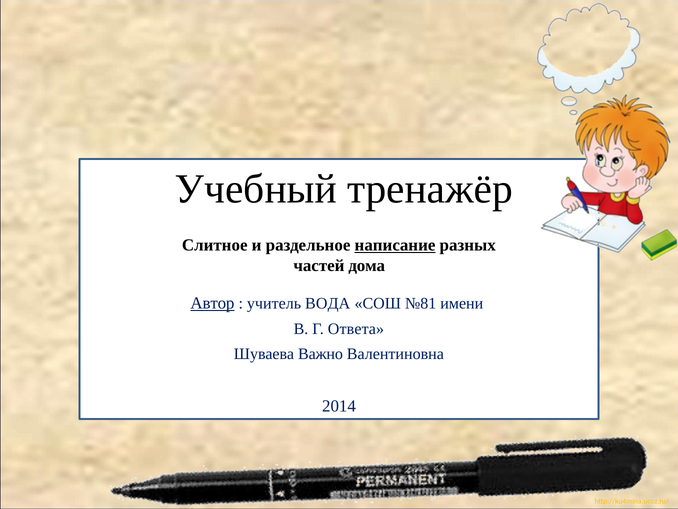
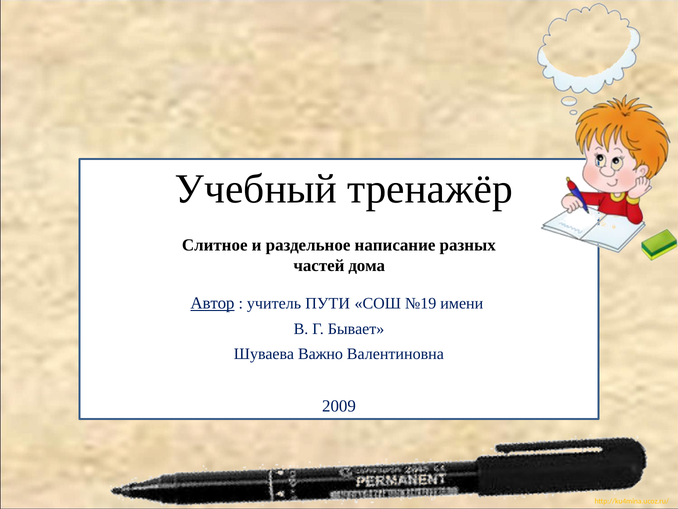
написание underline: present -> none
ВОДА: ВОДА -> ПУТИ
№81: №81 -> №19
Ответа: Ответа -> Бывает
2014: 2014 -> 2009
